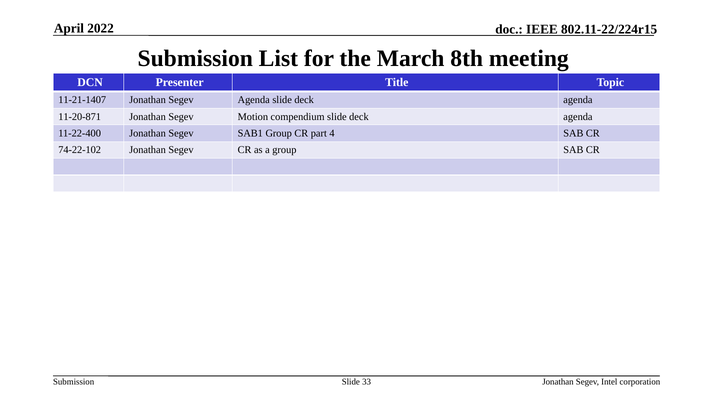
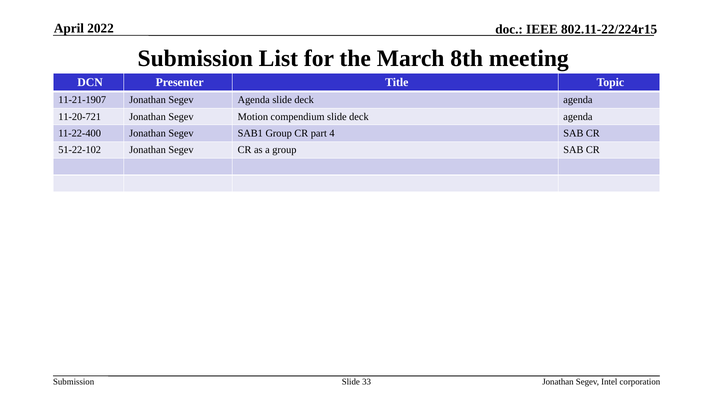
11-21-1407: 11-21-1407 -> 11-21-1907
11-20-871: 11-20-871 -> 11-20-721
74-22-102: 74-22-102 -> 51-22-102
